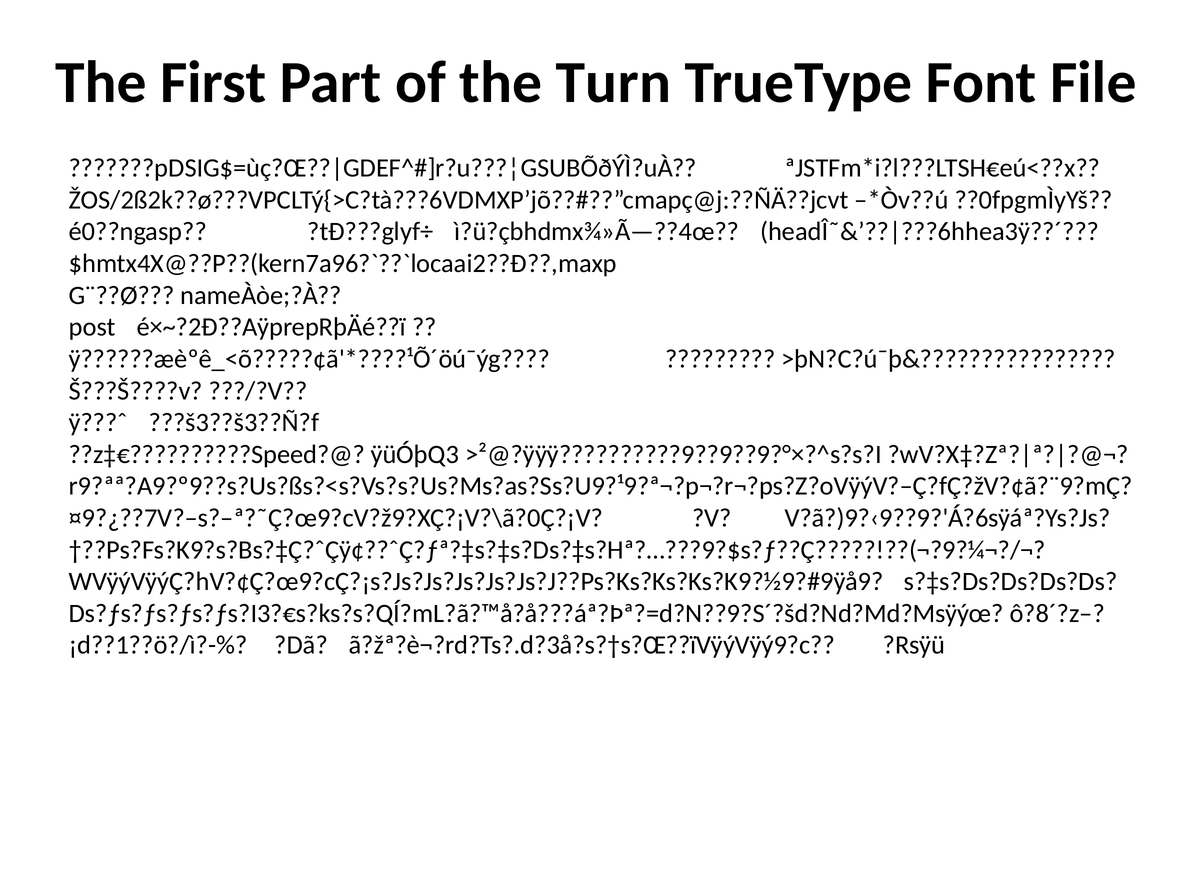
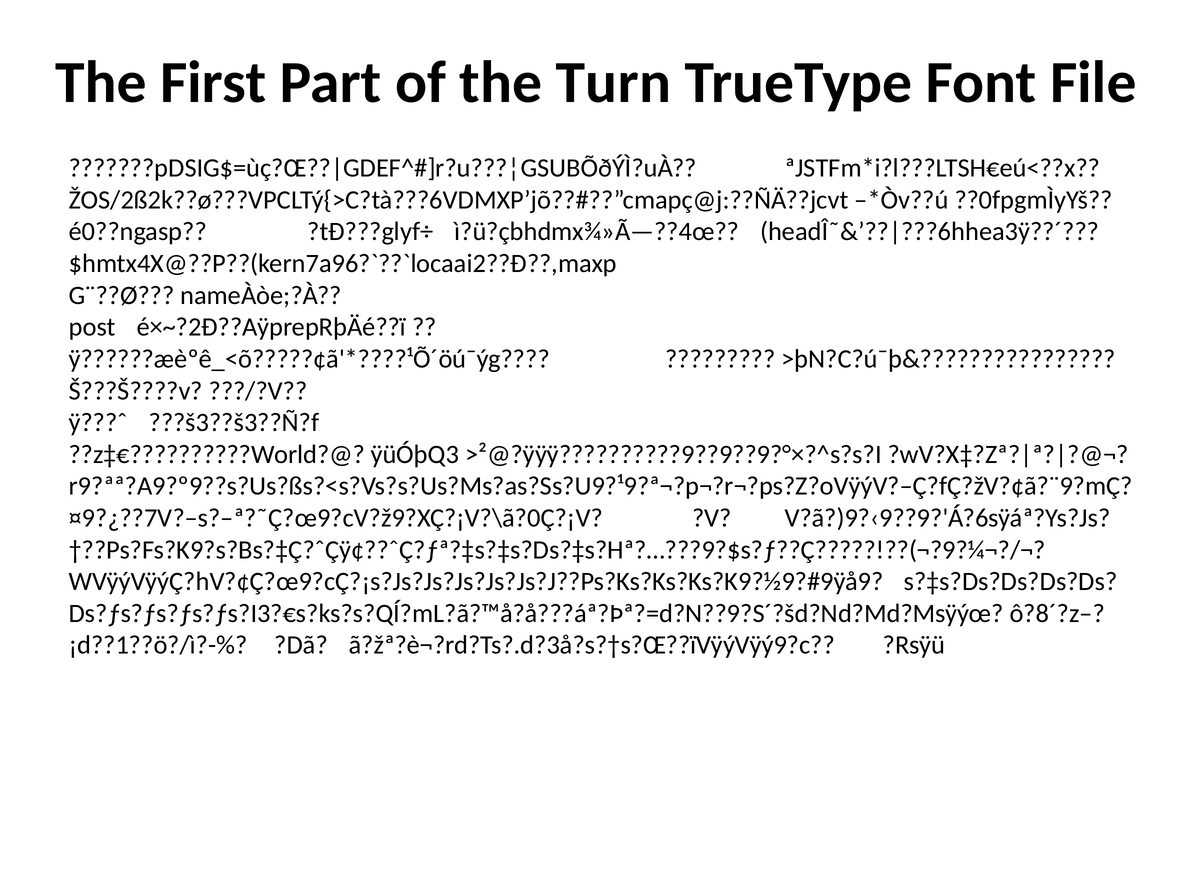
??z‡€??????????Speed?@: ??z‡€??????????Speed?@ -> ??z‡€??????????World?@
